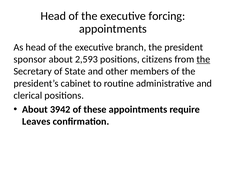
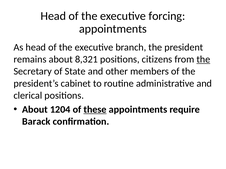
sponsor: sponsor -> remains
2,593: 2,593 -> 8,321
3942: 3942 -> 1204
these underline: none -> present
Leaves: Leaves -> Barack
